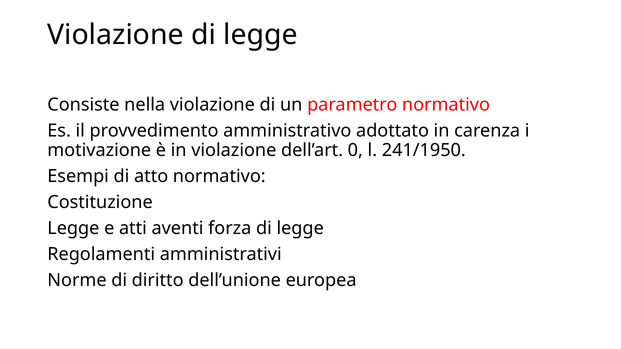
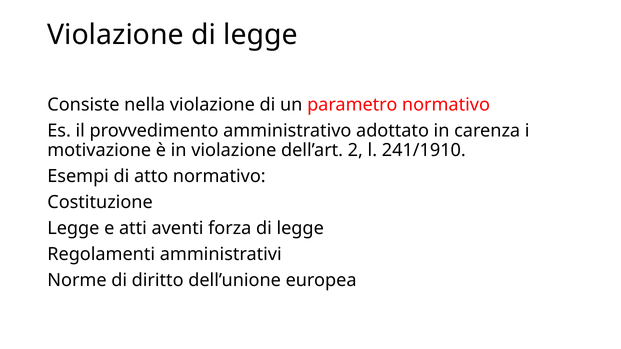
0: 0 -> 2
241/1950: 241/1950 -> 241/1910
